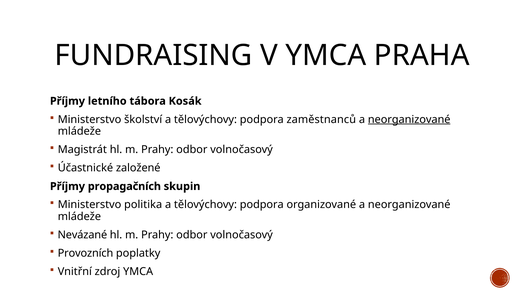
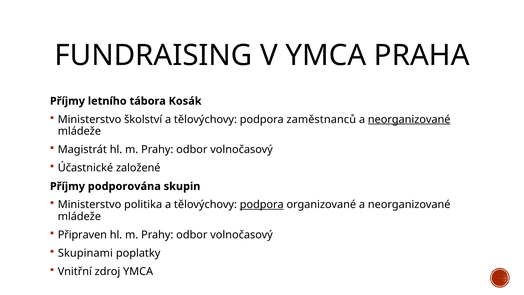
propagačních: propagačních -> podporována
podpora at (262, 205) underline: none -> present
Nevázané: Nevázané -> Připraven
Provozních: Provozních -> Skupinami
